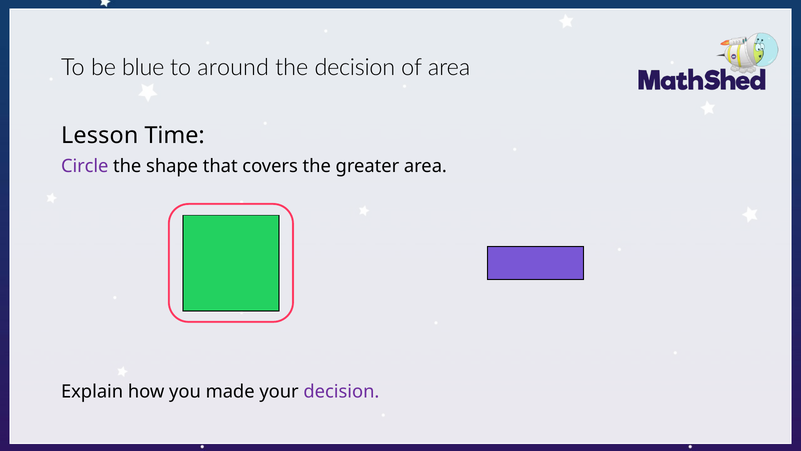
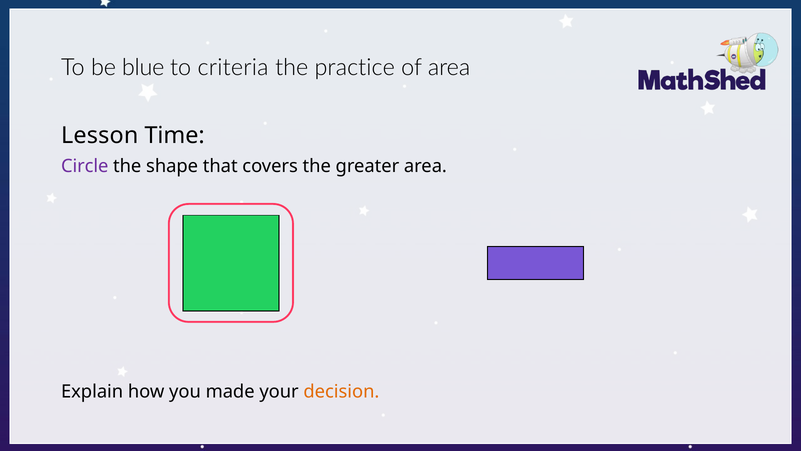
around: around -> criteria
the decision: decision -> practice
decision at (341, 391) colour: purple -> orange
